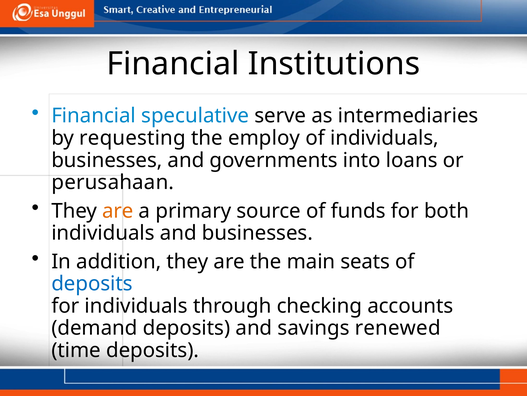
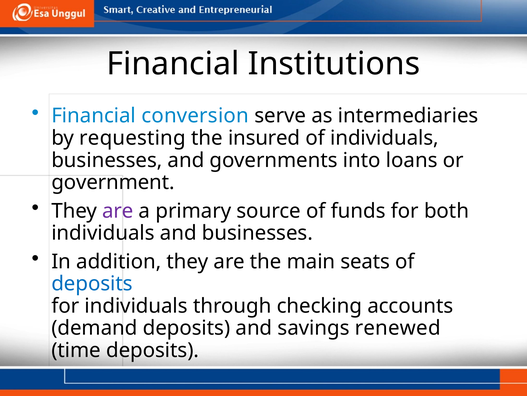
speculative: speculative -> conversion
employ: employ -> insured
perusahaan: perusahaan -> government
are at (118, 211) colour: orange -> purple
